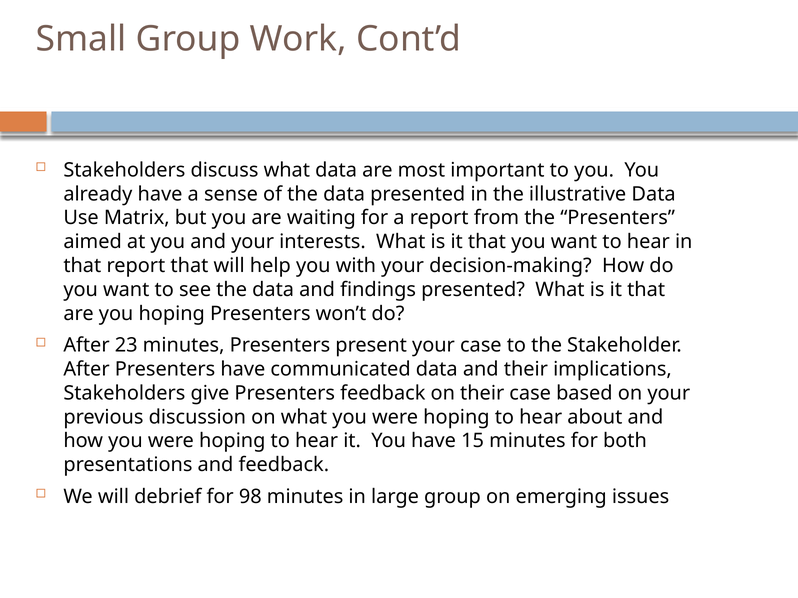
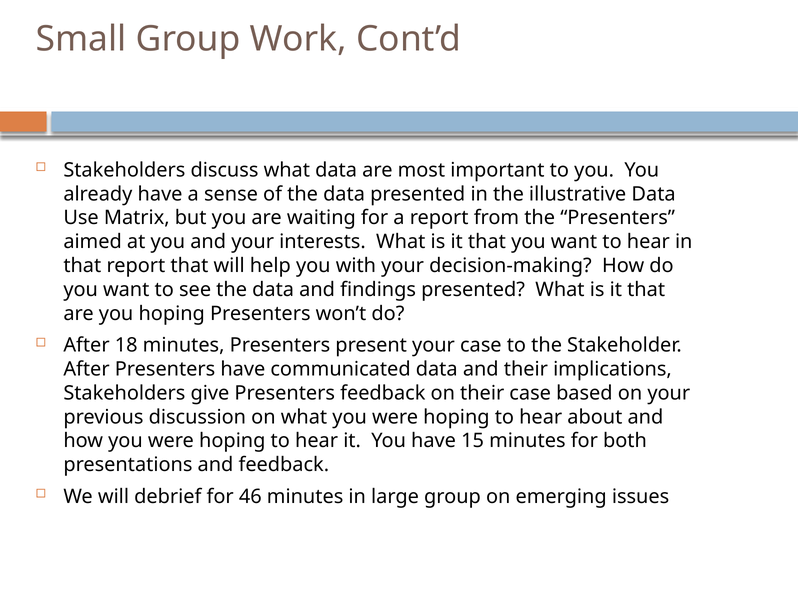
23: 23 -> 18
98: 98 -> 46
